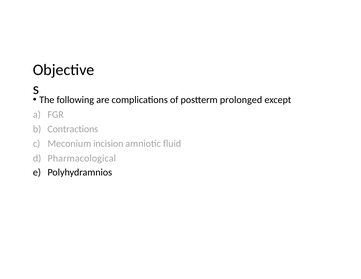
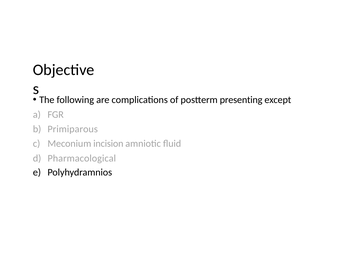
prolonged: prolonged -> presenting
Contractions: Contractions -> Primiparous
